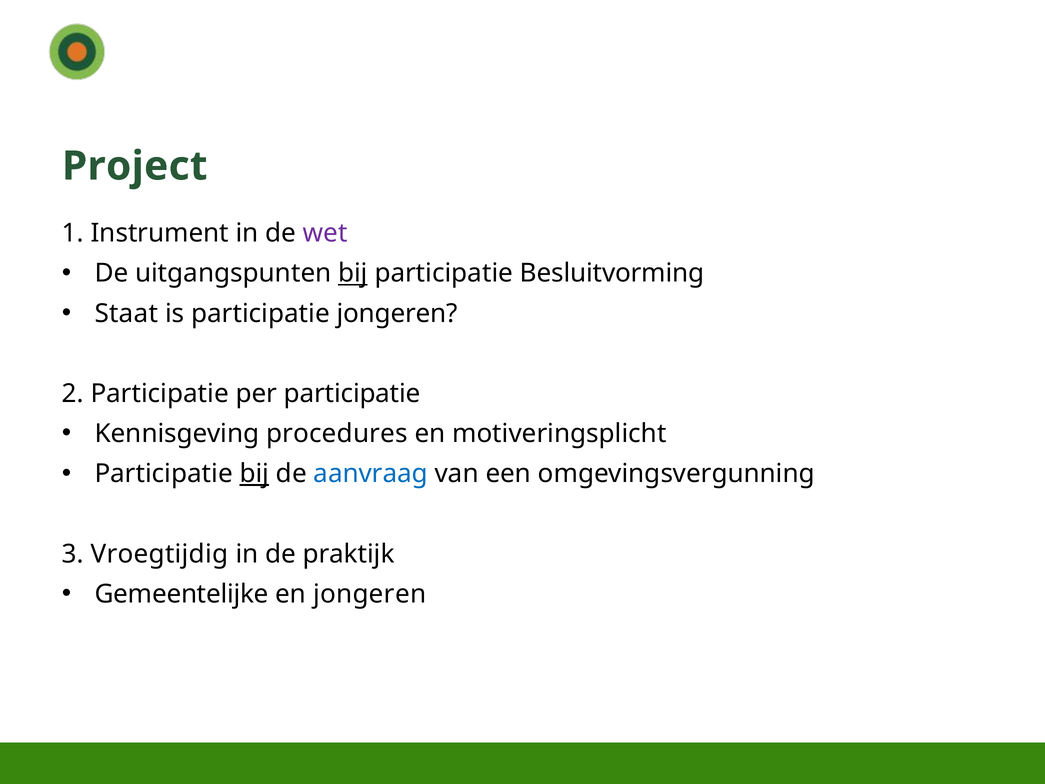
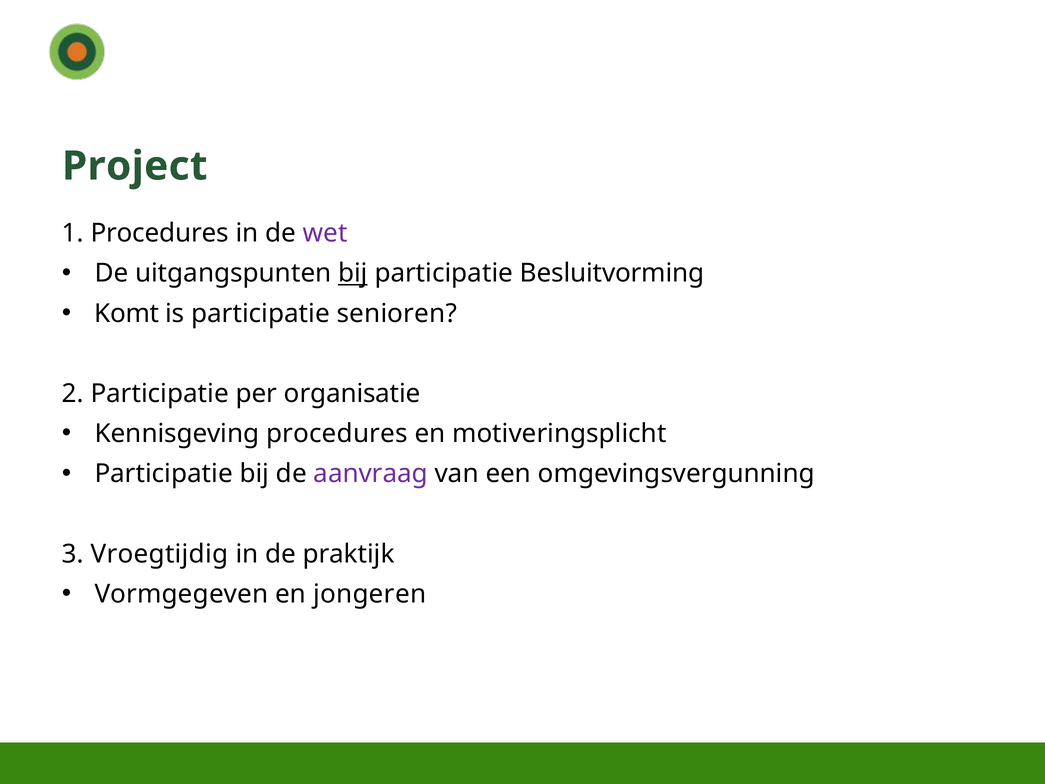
1 Instrument: Instrument -> Procedures
Staat: Staat -> Komt
participatie jongeren: jongeren -> senioren
per participatie: participatie -> organisatie
bij at (254, 474) underline: present -> none
aanvraag colour: blue -> purple
Gemeentelijke: Gemeentelijke -> Vormgegeven
